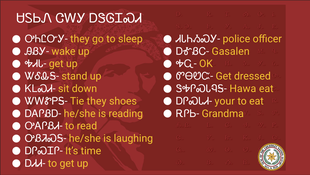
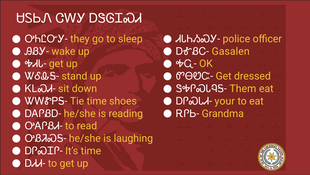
Hawa: Hawa -> Them
Tie they: they -> time
